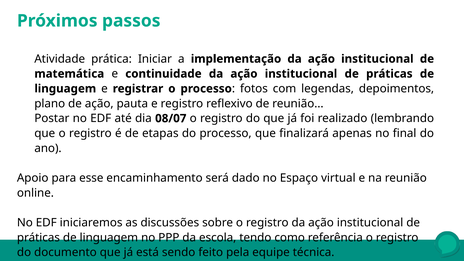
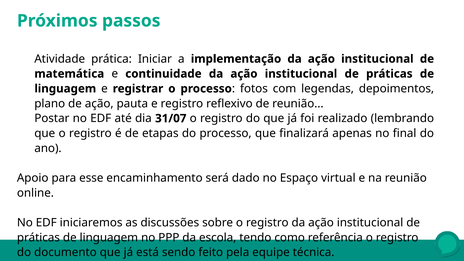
08/07: 08/07 -> 31/07
